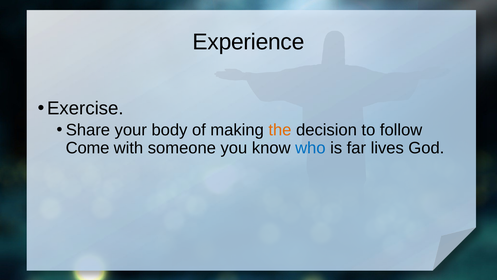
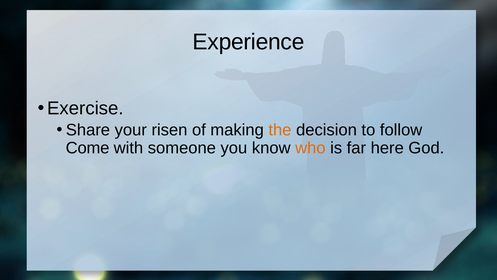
body: body -> risen
who colour: blue -> orange
lives: lives -> here
